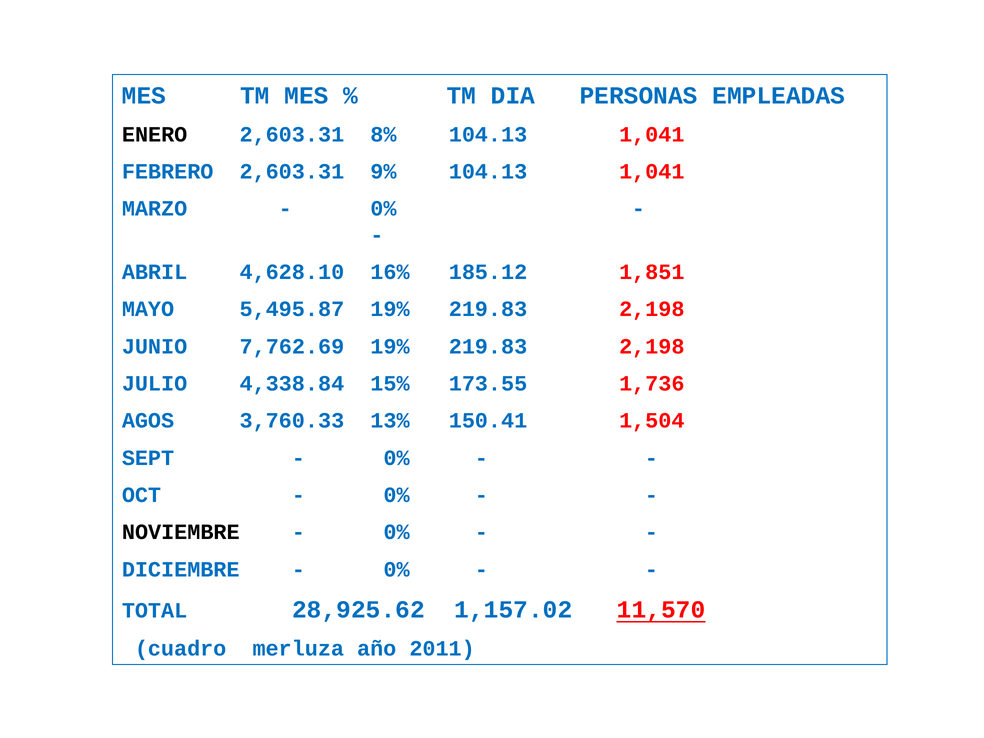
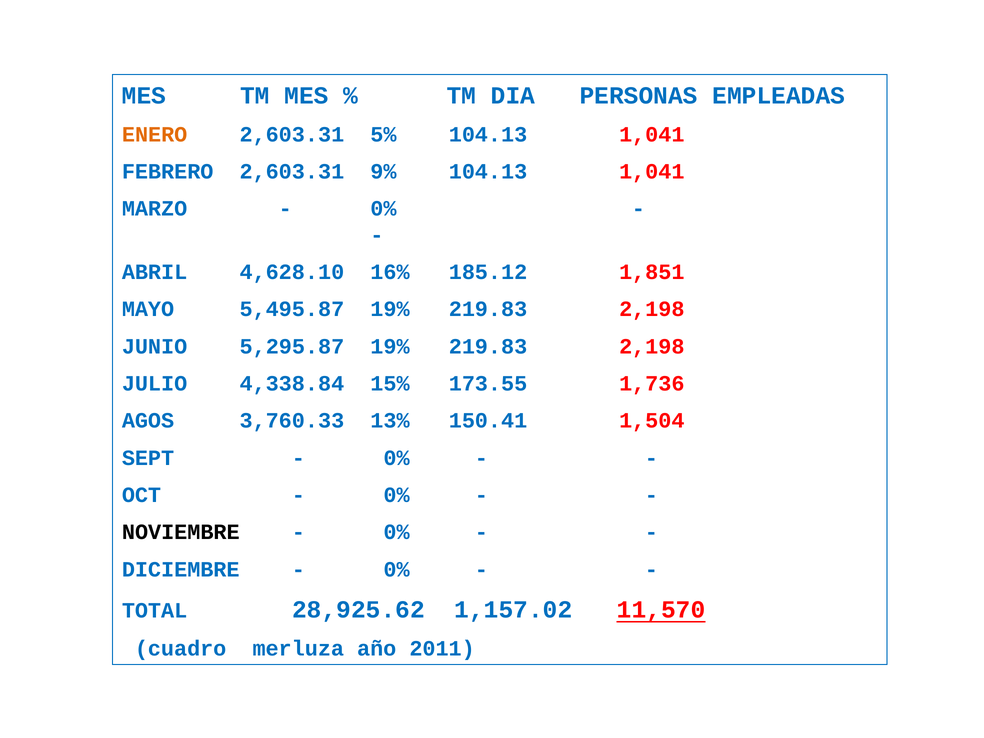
ENERO colour: black -> orange
8%: 8% -> 5%
7,762.69: 7,762.69 -> 5,295.87
